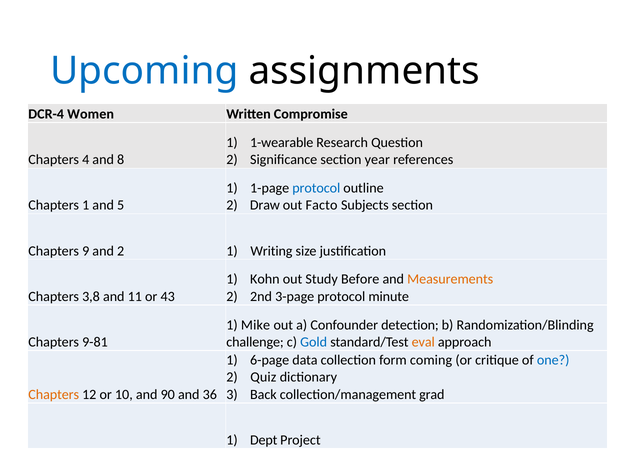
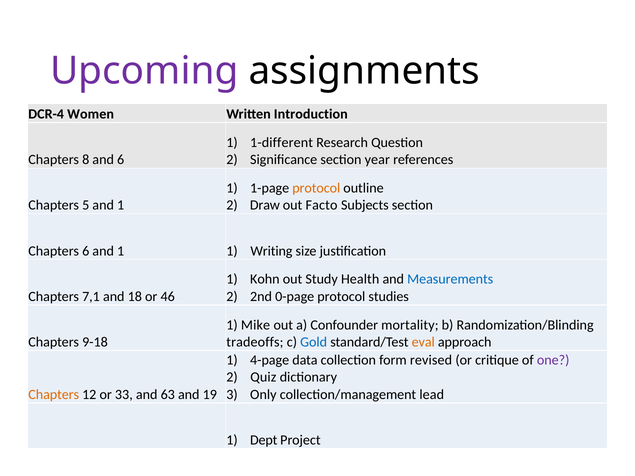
Upcoming colour: blue -> purple
Compromise: Compromise -> Introduction
1-wearable: 1-wearable -> 1-different
4: 4 -> 8
and 8: 8 -> 6
protocol at (316, 188) colour: blue -> orange
Chapters 1: 1 -> 5
5 at (121, 205): 5 -> 1
Chapters 9: 9 -> 6
2 at (121, 251): 2 -> 1
Before: Before -> Health
Measurements colour: orange -> blue
3,8: 3,8 -> 7,1
11: 11 -> 18
43: 43 -> 46
3-page: 3-page -> 0-page
minute: minute -> studies
detection: detection -> mortality
9-81: 9-81 -> 9-18
challenge: challenge -> tradeoffs
6-page: 6-page -> 4-page
coming: coming -> revised
one colour: blue -> purple
10: 10 -> 33
90: 90 -> 63
36: 36 -> 19
Back: Back -> Only
grad: grad -> lead
